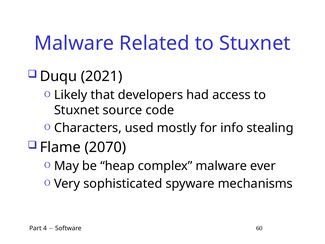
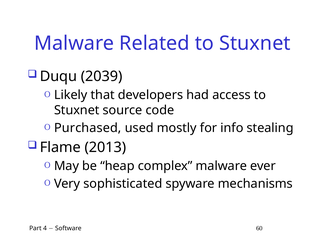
2021: 2021 -> 2039
Characters: Characters -> Purchased
2070: 2070 -> 2013
